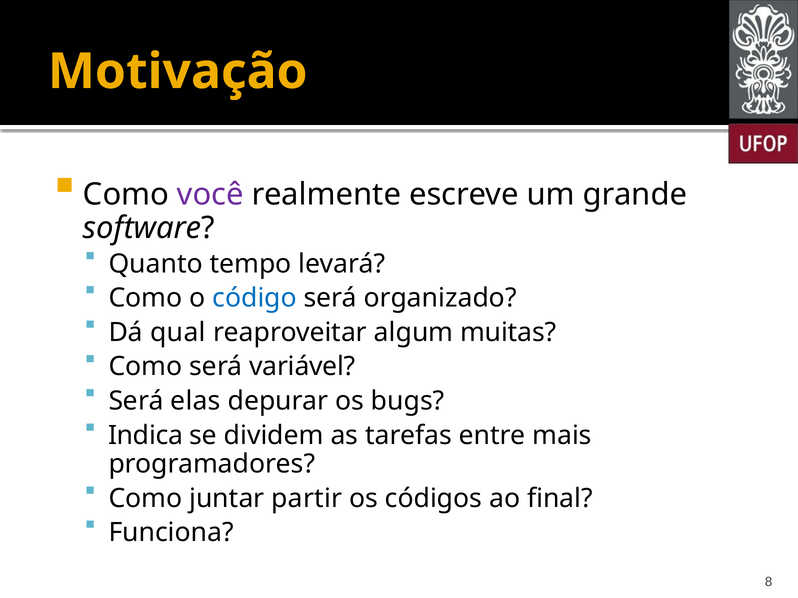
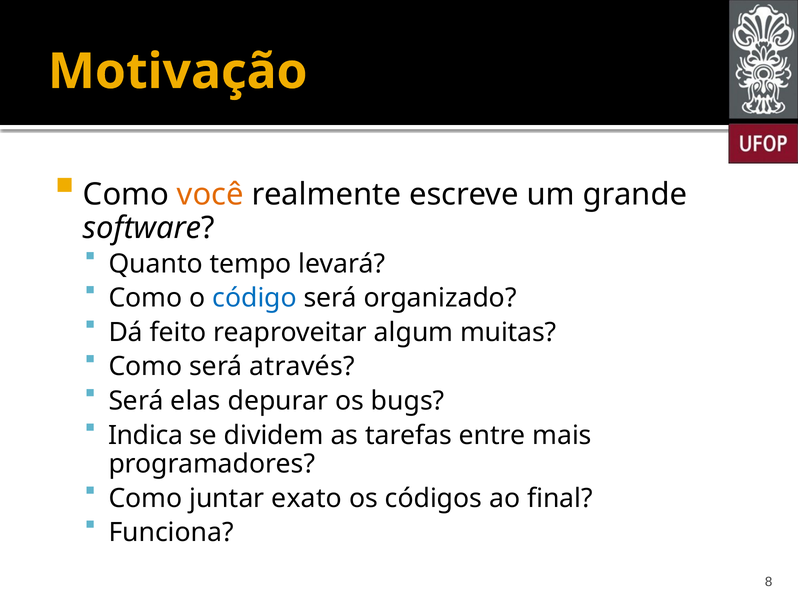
você colour: purple -> orange
qual: qual -> feito
variável: variável -> através
partir: partir -> exato
